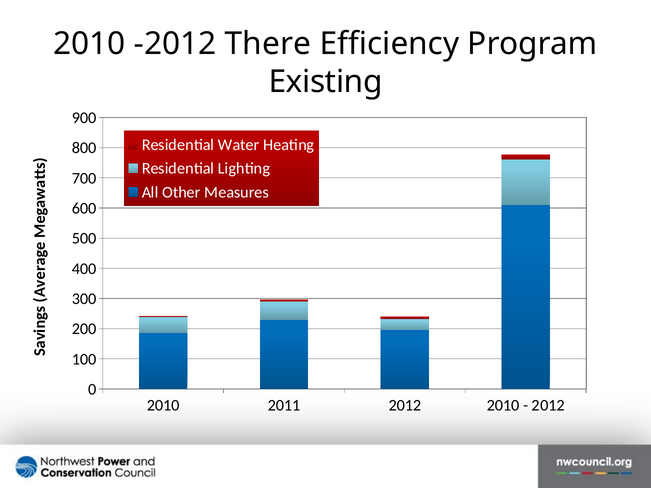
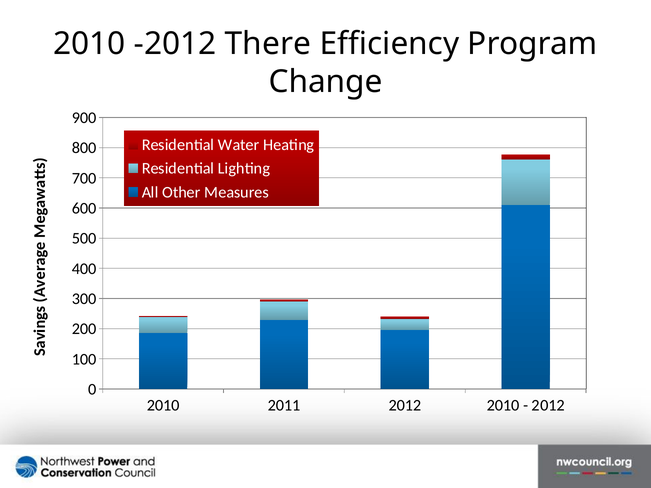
Existing: Existing -> Change
